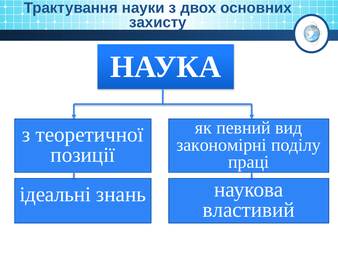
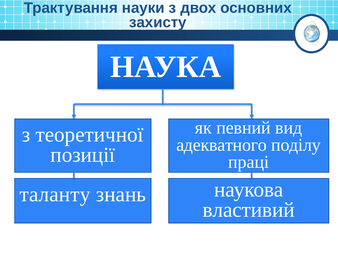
закономірні: закономірні -> адекватного
ідеальні: ідеальні -> таланту
